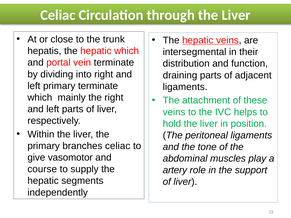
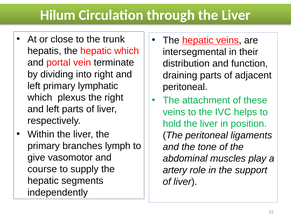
Celiac at (58, 15): Celiac -> Hilum
primary terminate: terminate -> lymphatic
ligaments at (185, 87): ligaments -> peritoneal
mainly: mainly -> plexus
branches celiac: celiac -> lymph
